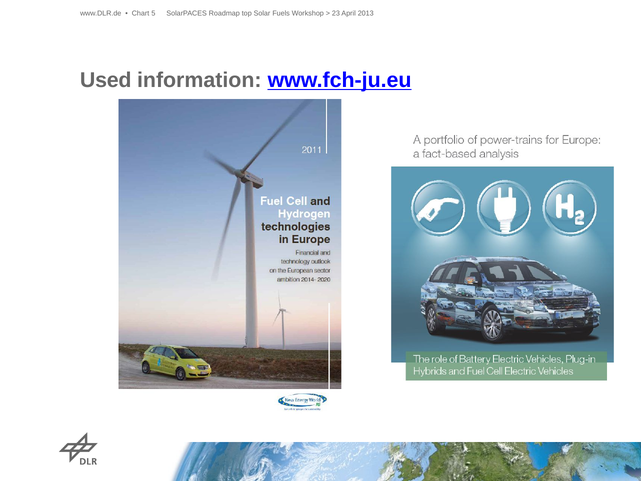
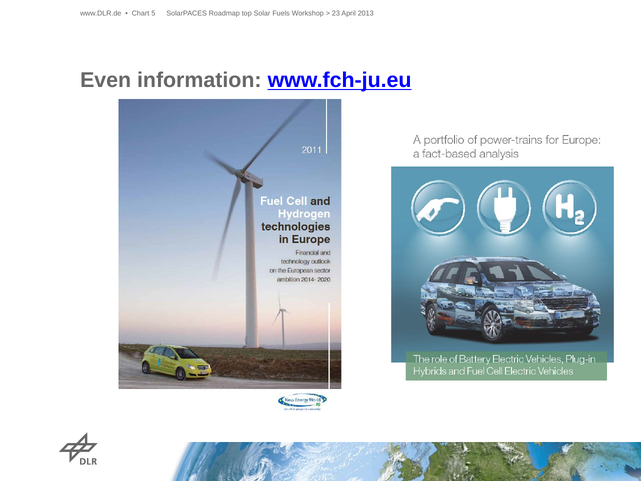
Used: Used -> Even
